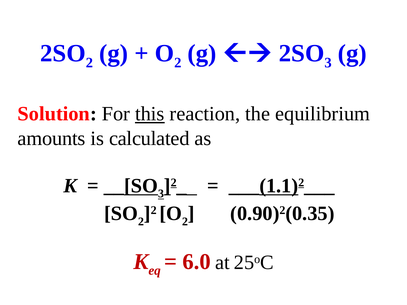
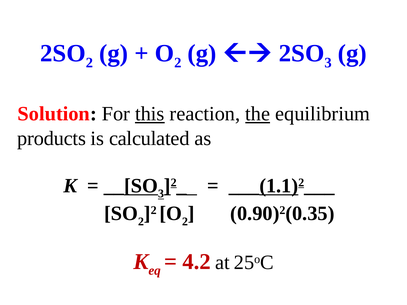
the underline: none -> present
amounts: amounts -> products
6.0: 6.0 -> 4.2
